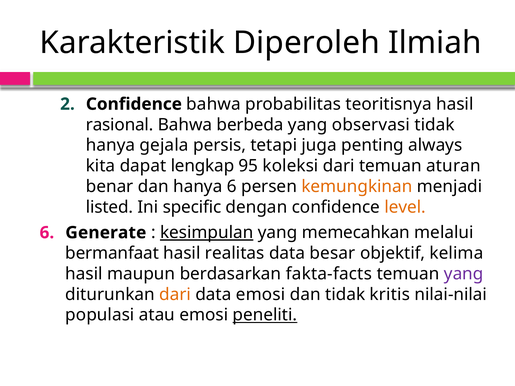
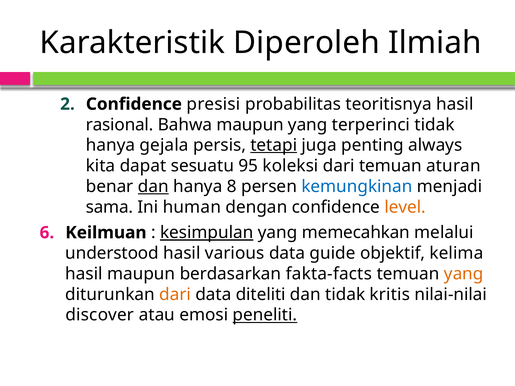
Confidence bahwa: bahwa -> presisi
Bahwa berbeda: berbeda -> maupun
observasi: observasi -> terperinci
tetapi underline: none -> present
lengkap: lengkap -> sesuatu
dan at (153, 187) underline: none -> present
hanya 6: 6 -> 8
kemungkinan colour: orange -> blue
listed: listed -> sama
specific: specific -> human
Generate: Generate -> Keilmuan
bermanfaat: bermanfaat -> understood
realitas: realitas -> various
besar: besar -> guide
yang at (464, 274) colour: purple -> orange
data emosi: emosi -> diteliti
populasi: populasi -> discover
